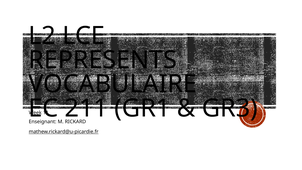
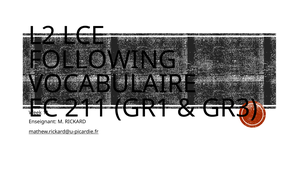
REPRESENTS: REPRESENTS -> FOLLOWING
